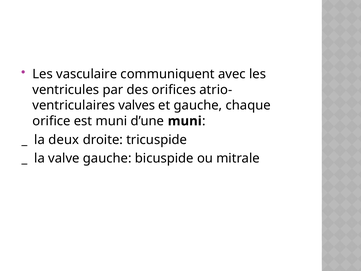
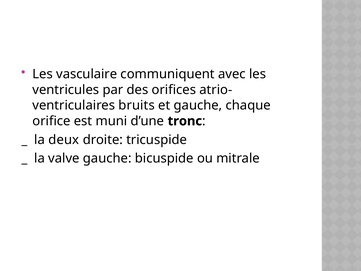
valves: valves -> bruits
d’une muni: muni -> tronc
